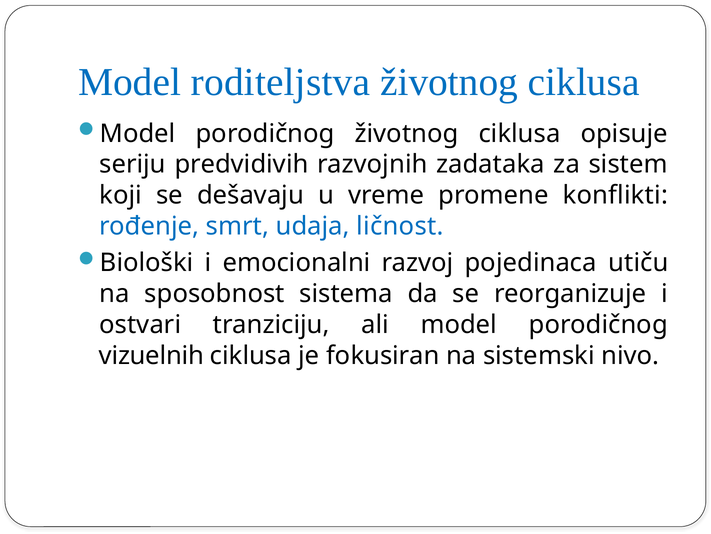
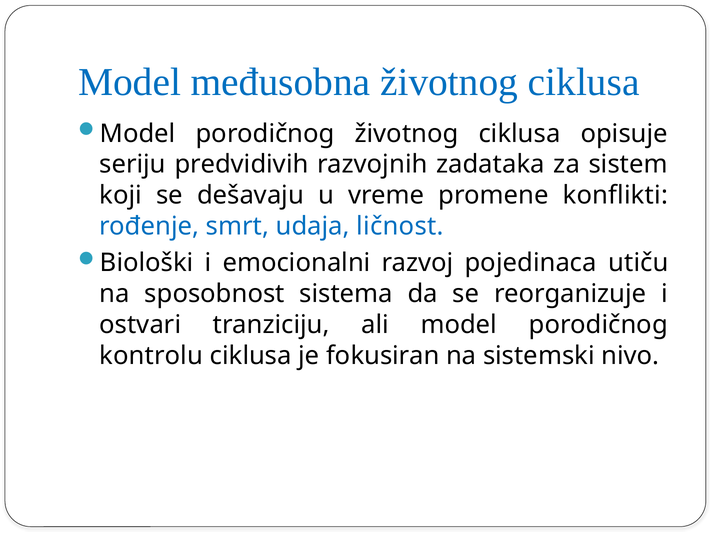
roditeljstva: roditeljstva -> međusobna
vizuelnih: vizuelnih -> kontrolu
